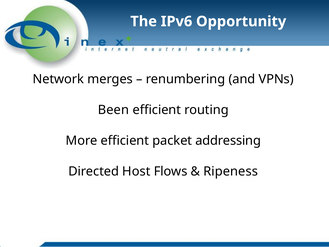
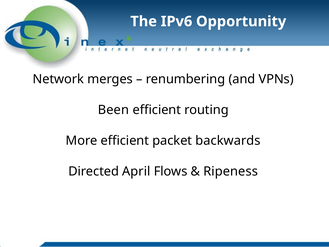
addressing: addressing -> backwards
Host: Host -> April
